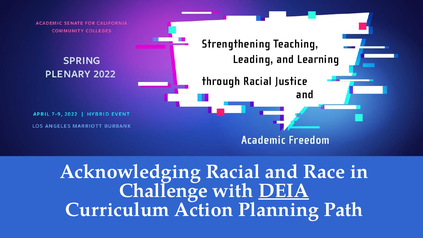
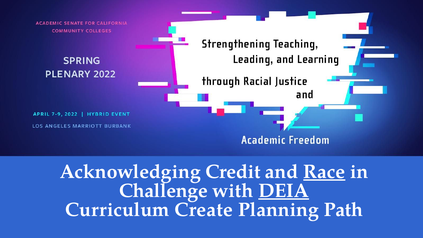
Racial: Racial -> Credit
Race underline: none -> present
Action: Action -> Create
